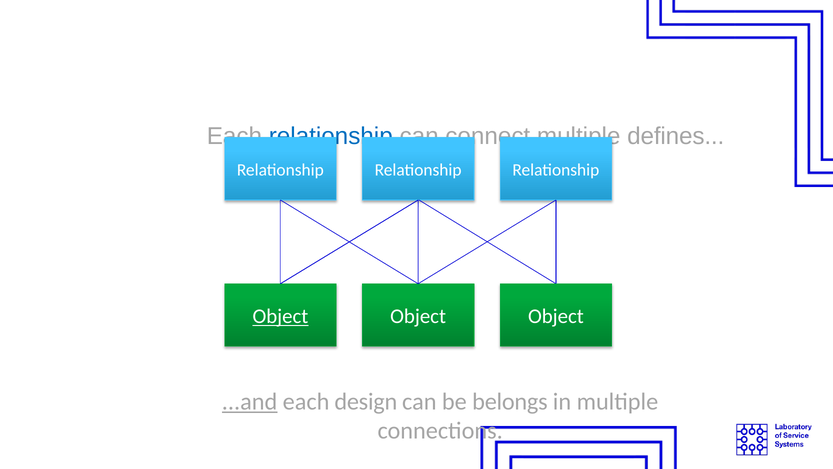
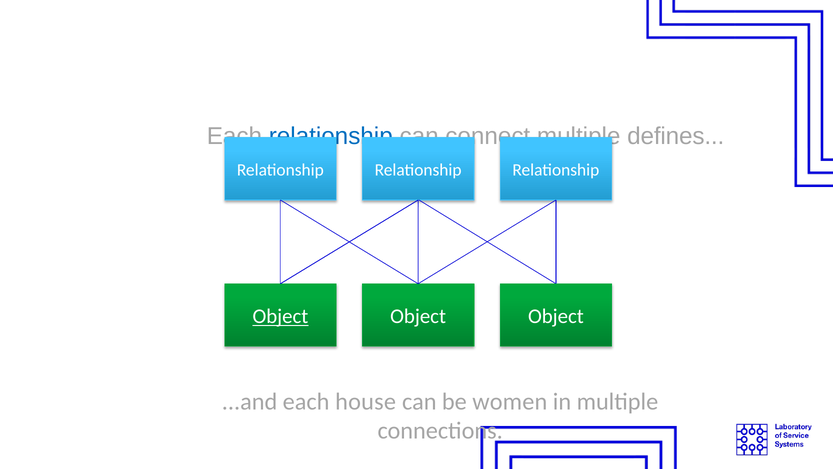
...and underline: present -> none
design: design -> house
belongs: belongs -> women
